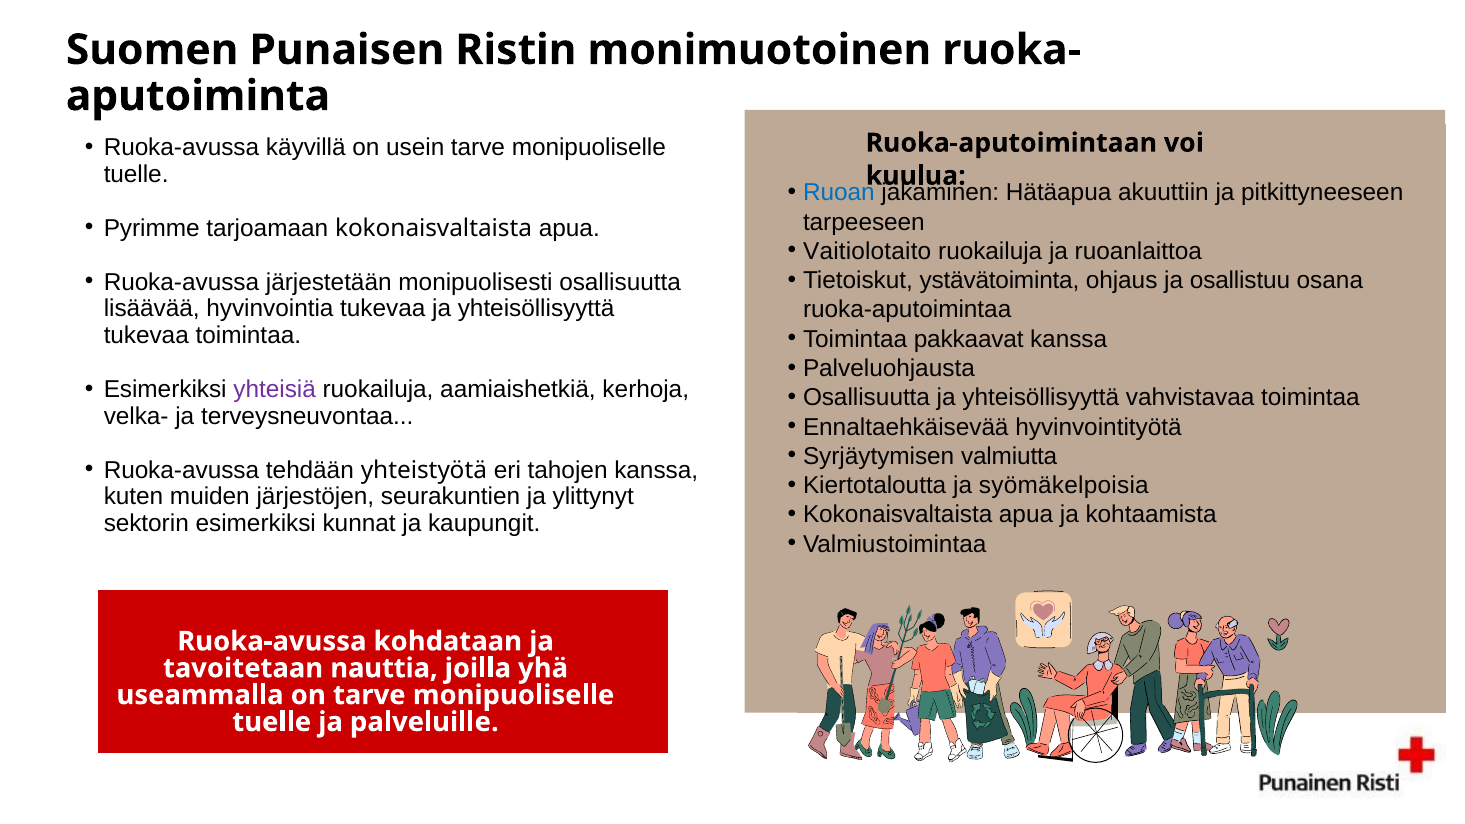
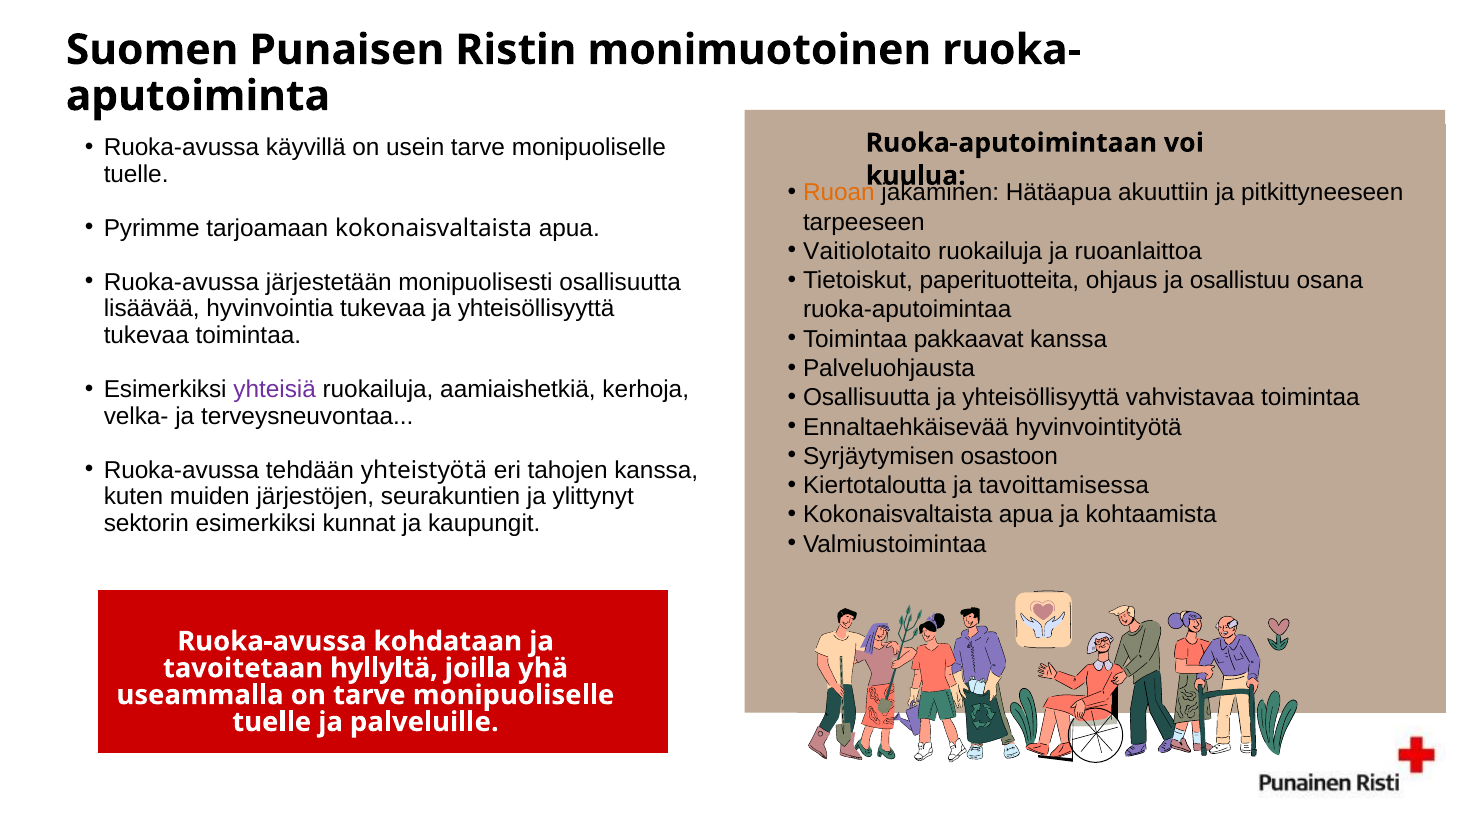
Ruoan colour: blue -> orange
ystävätoiminta: ystävätoiminta -> paperituotteita
valmiutta: valmiutta -> osastoon
syömäkelpoisia: syömäkelpoisia -> tavoittamisessa
nauttia: nauttia -> hyllyltä
